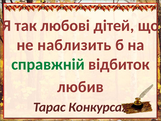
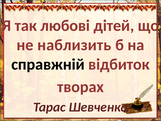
справжній colour: green -> black
любив: любив -> творах
Конкурсах: Конкурсах -> Шевченка
